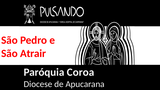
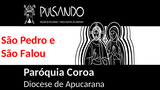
Atrair: Atrair -> Falou
